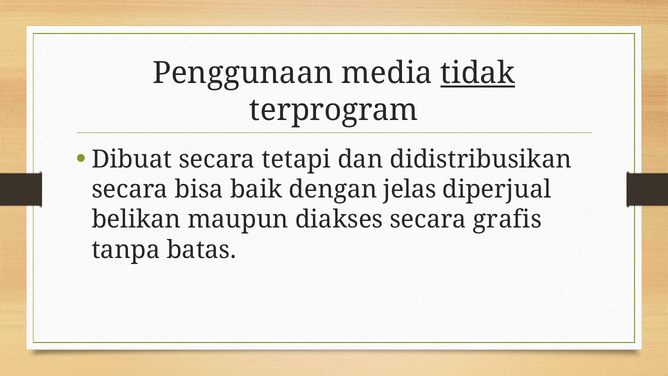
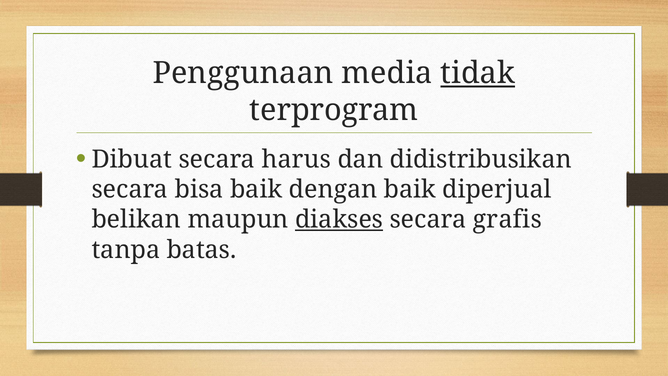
tetapi: tetapi -> harus
dengan jelas: jelas -> baik
diakses underline: none -> present
